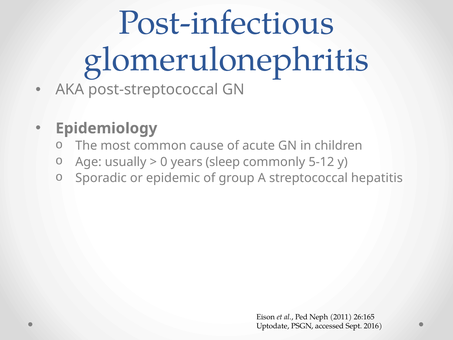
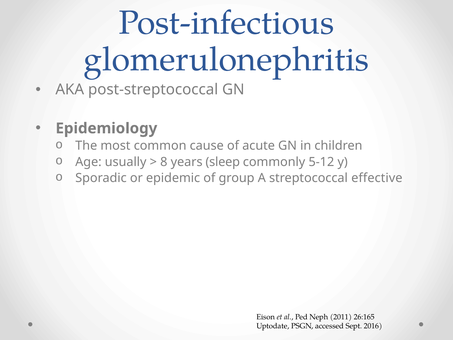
0: 0 -> 8
hepatitis: hepatitis -> effective
